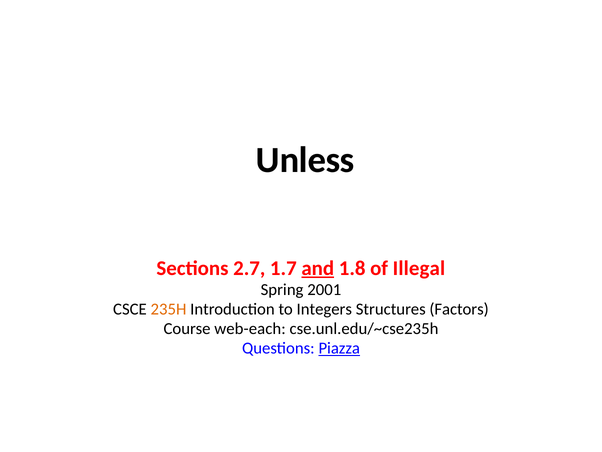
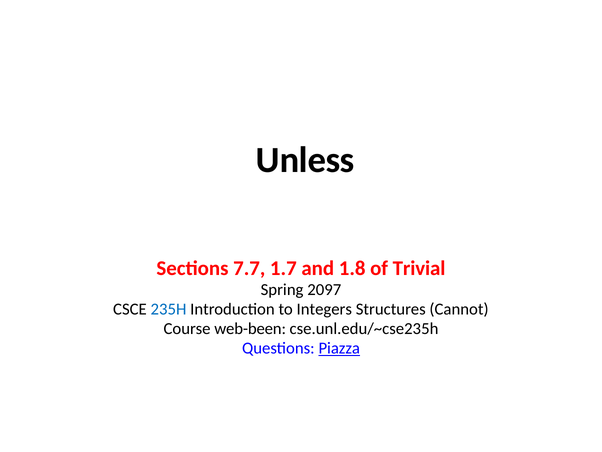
2.7: 2.7 -> 7.7
and underline: present -> none
Illegal: Illegal -> Trivial
2001: 2001 -> 2097
235H colour: orange -> blue
Factors: Factors -> Cannot
web-each: web-each -> web-been
